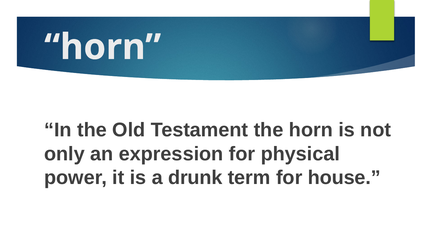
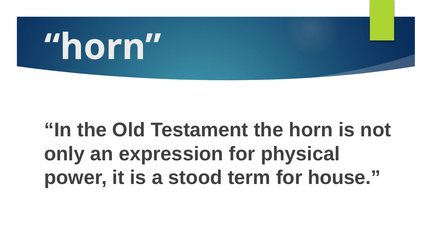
drunk: drunk -> stood
